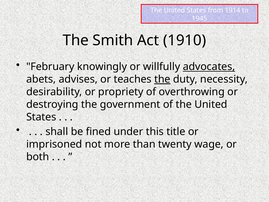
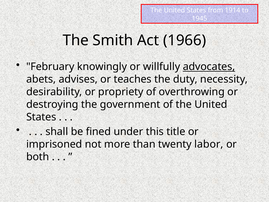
1910: 1910 -> 1966
the at (162, 79) underline: present -> none
wage: wage -> labor
